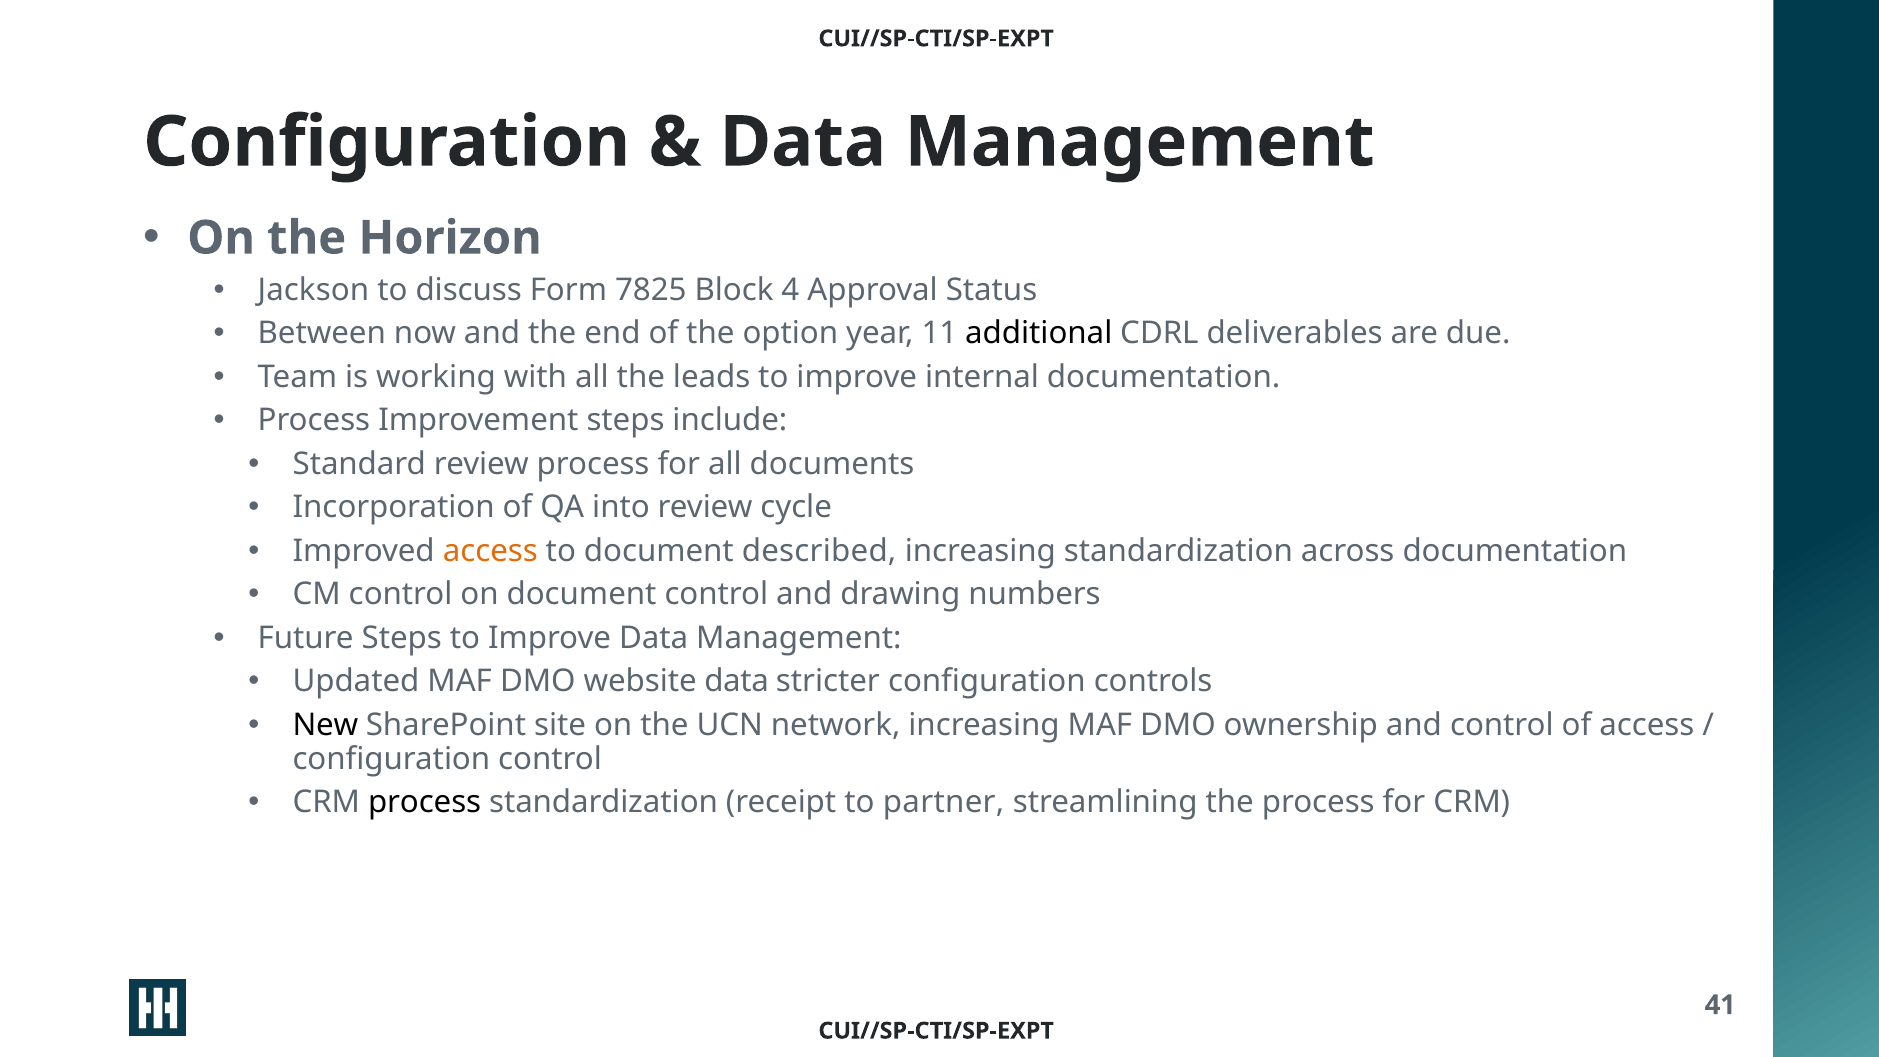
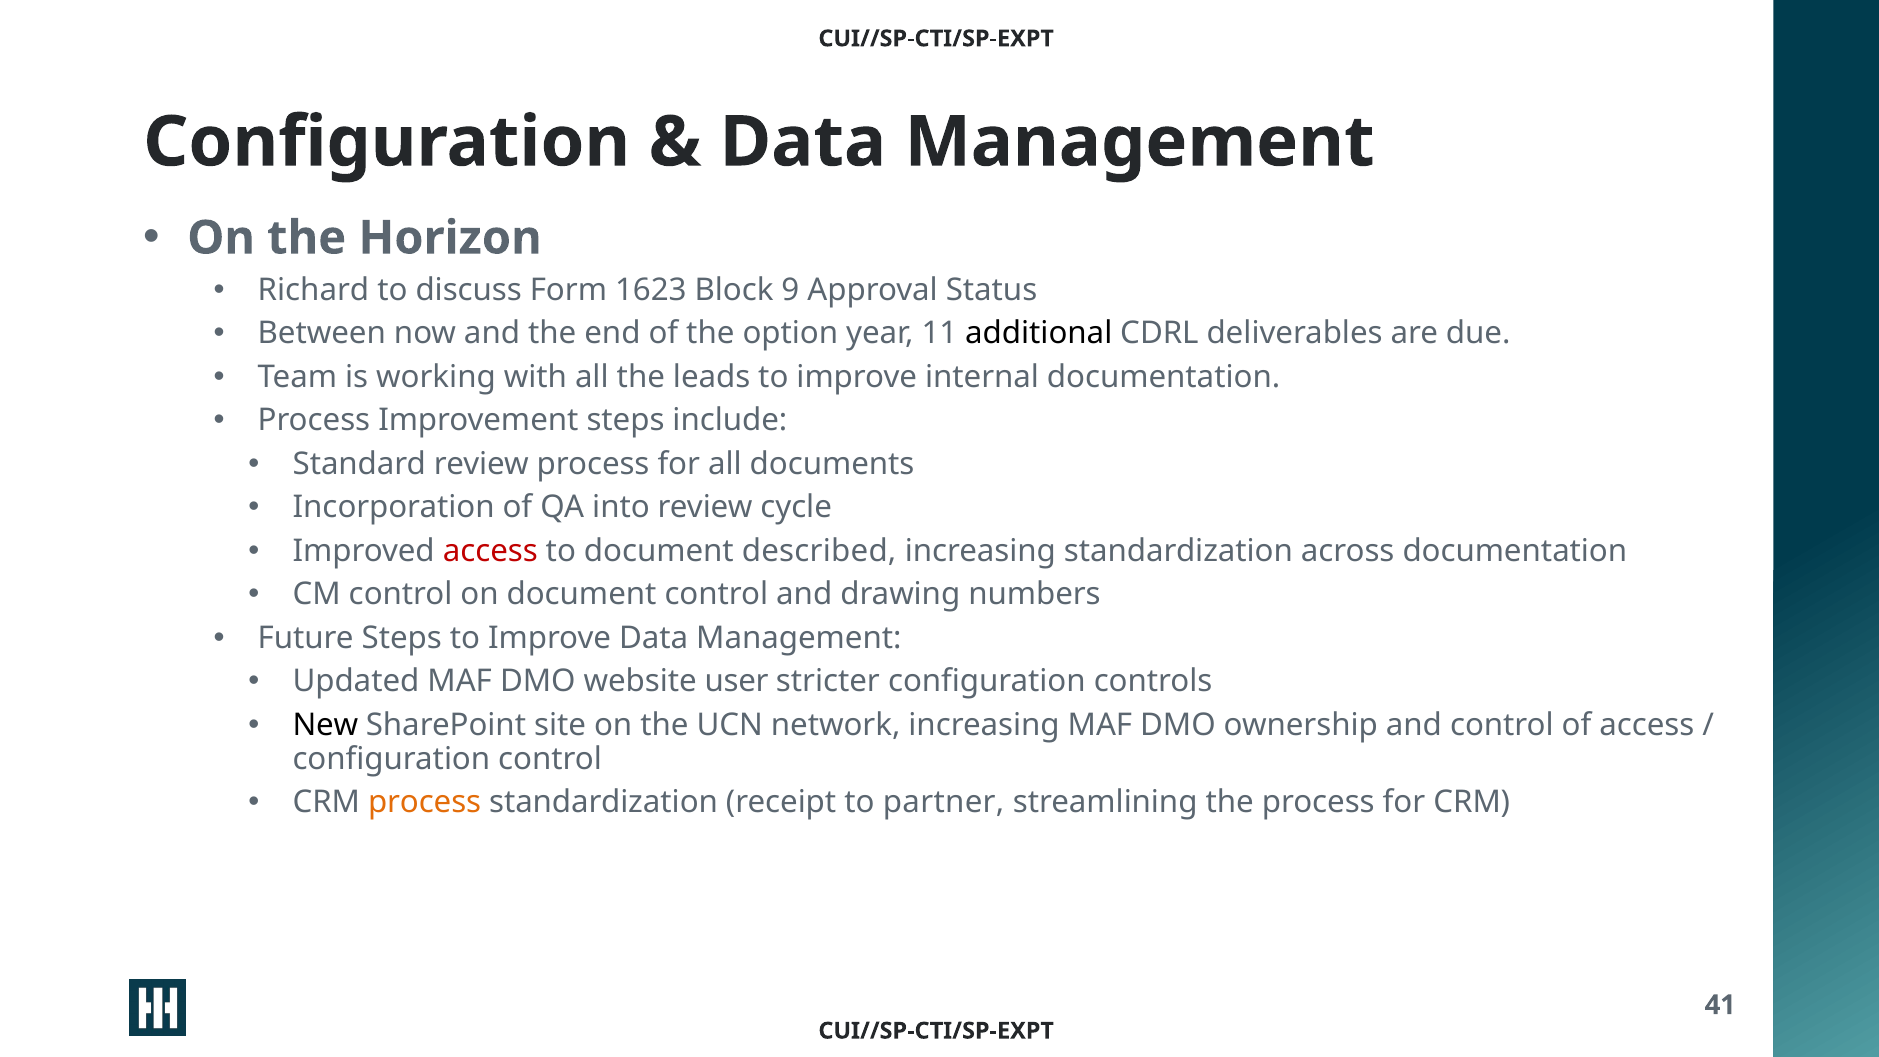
Jackson: Jackson -> Richard
7825: 7825 -> 1623
4: 4 -> 9
access at (490, 551) colour: orange -> red
website data: data -> user
process at (425, 802) colour: black -> orange
